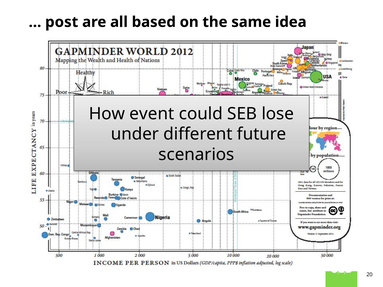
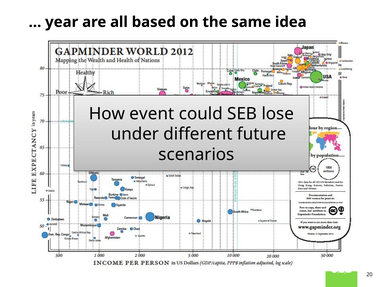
post: post -> year
